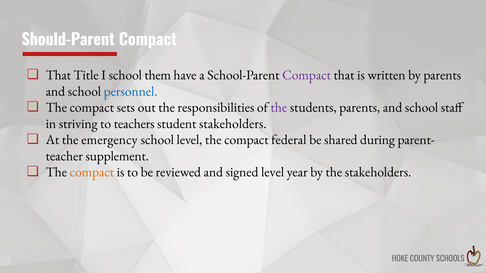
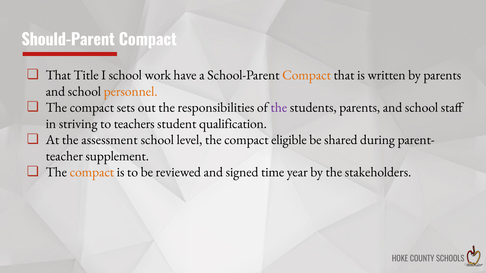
them: them -> work
Compact at (307, 75) colour: purple -> orange
personnel colour: blue -> orange
student stakeholders: stakeholders -> qualification
emergency: emergency -> assessment
federal: federal -> eligible
signed level: level -> time
